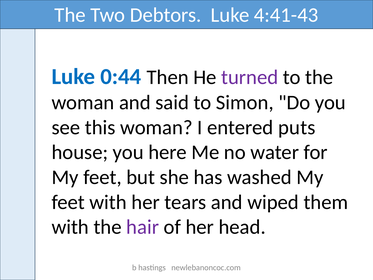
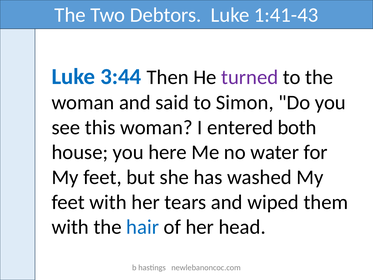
4:41-43: 4:41-43 -> 1:41-43
0:44: 0:44 -> 3:44
puts: puts -> both
hair colour: purple -> blue
